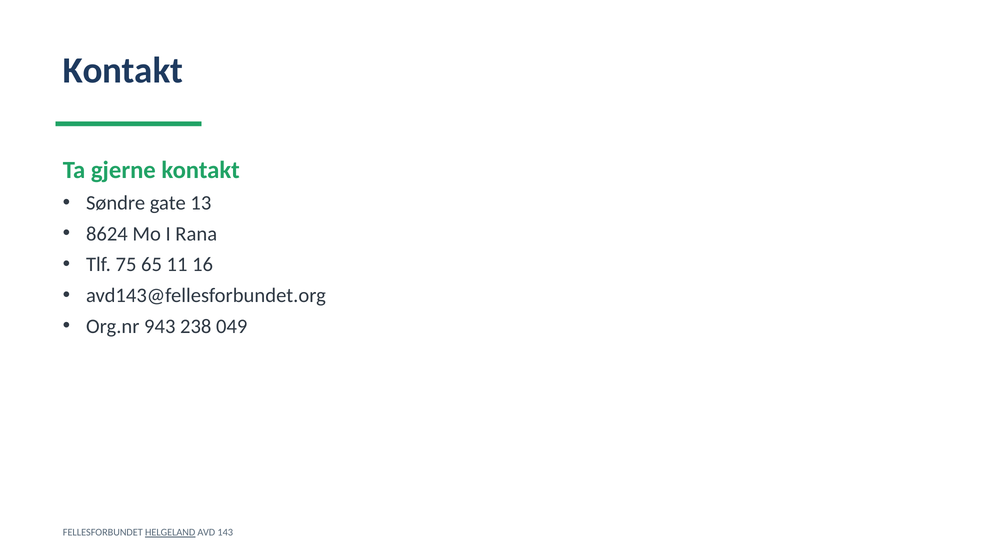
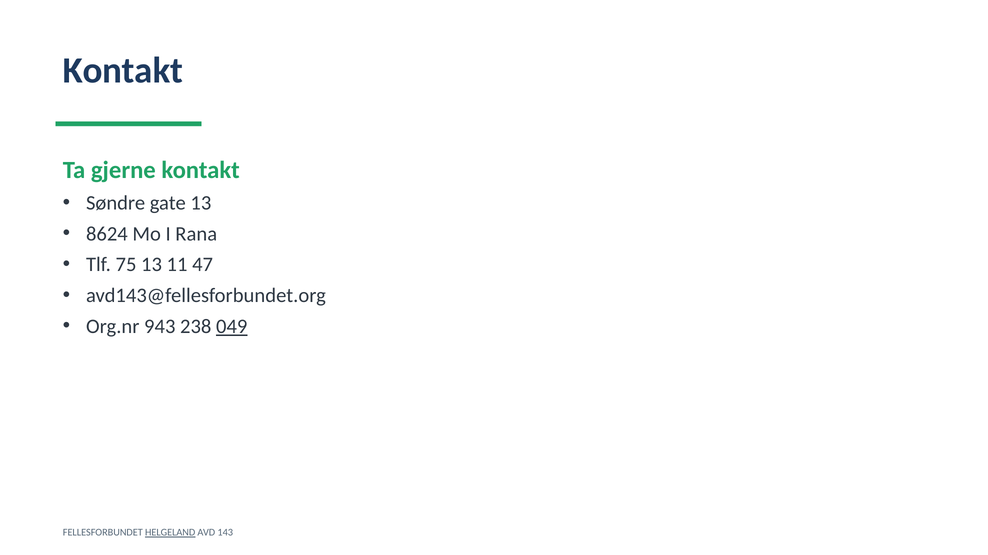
75 65: 65 -> 13
16: 16 -> 47
049 underline: none -> present
